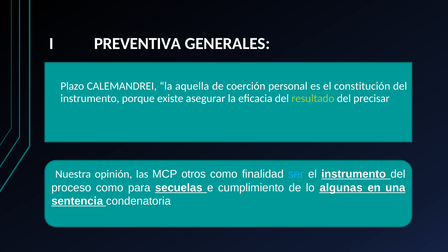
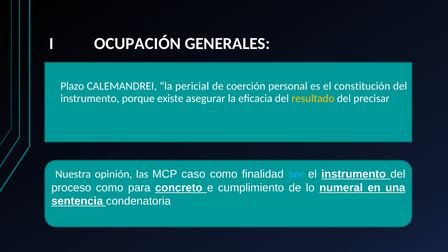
PREVENTIVA: PREVENTIVA -> OCUPACIÓN
aquella: aquella -> pericial
resultado colour: light green -> yellow
otros: otros -> caso
secuelas: secuelas -> concreto
algunas: algunas -> numeral
